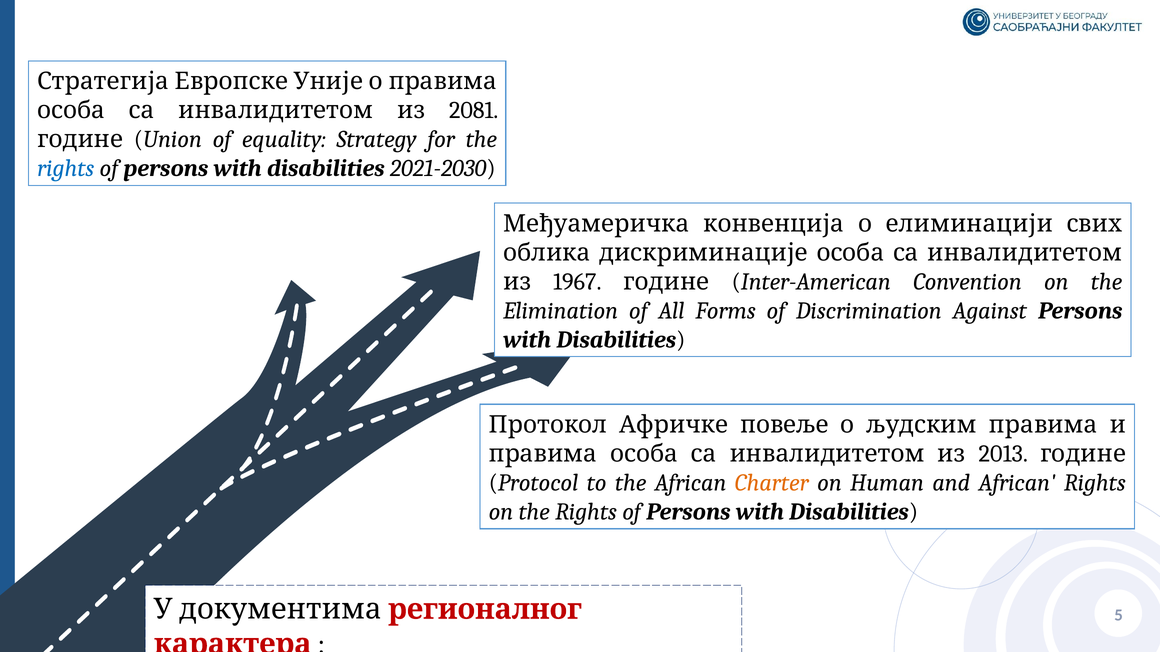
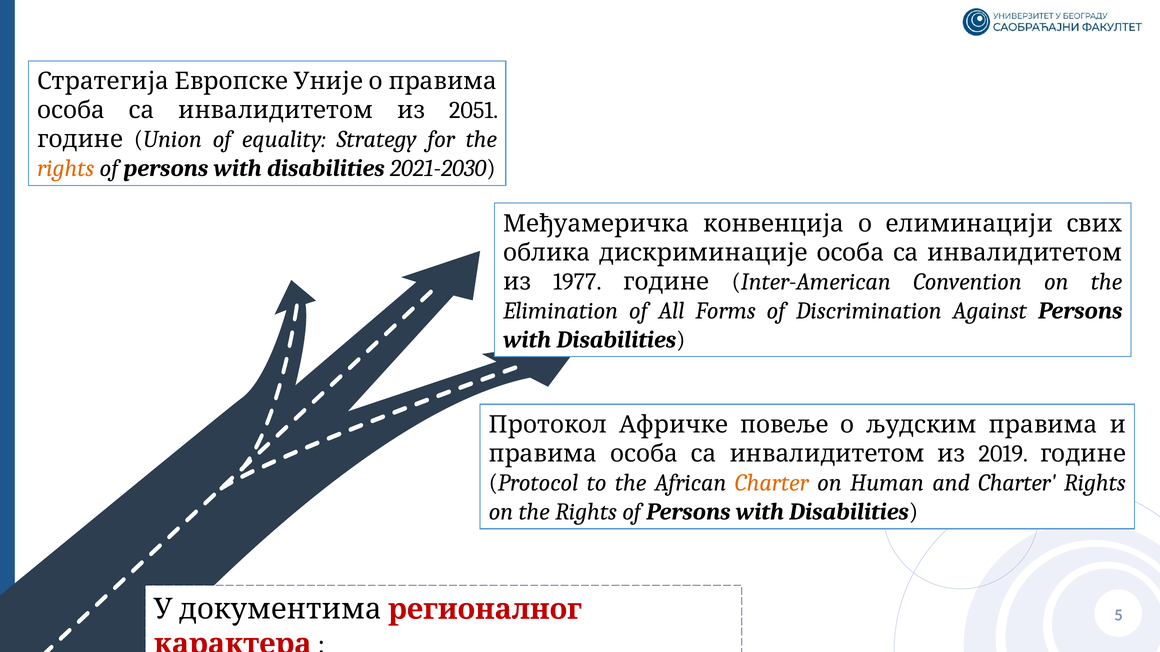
2081: 2081 -> 2051
rights at (66, 169) colour: blue -> orange
1967: 1967 -> 1977
2013: 2013 -> 2019
and African: African -> Charter
